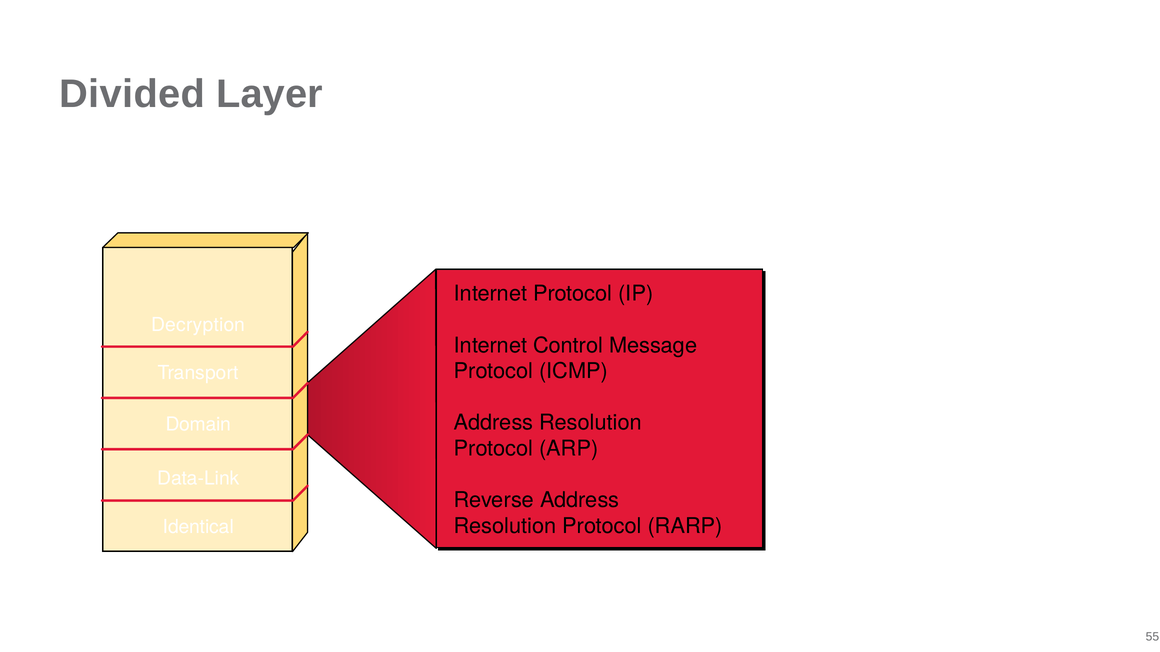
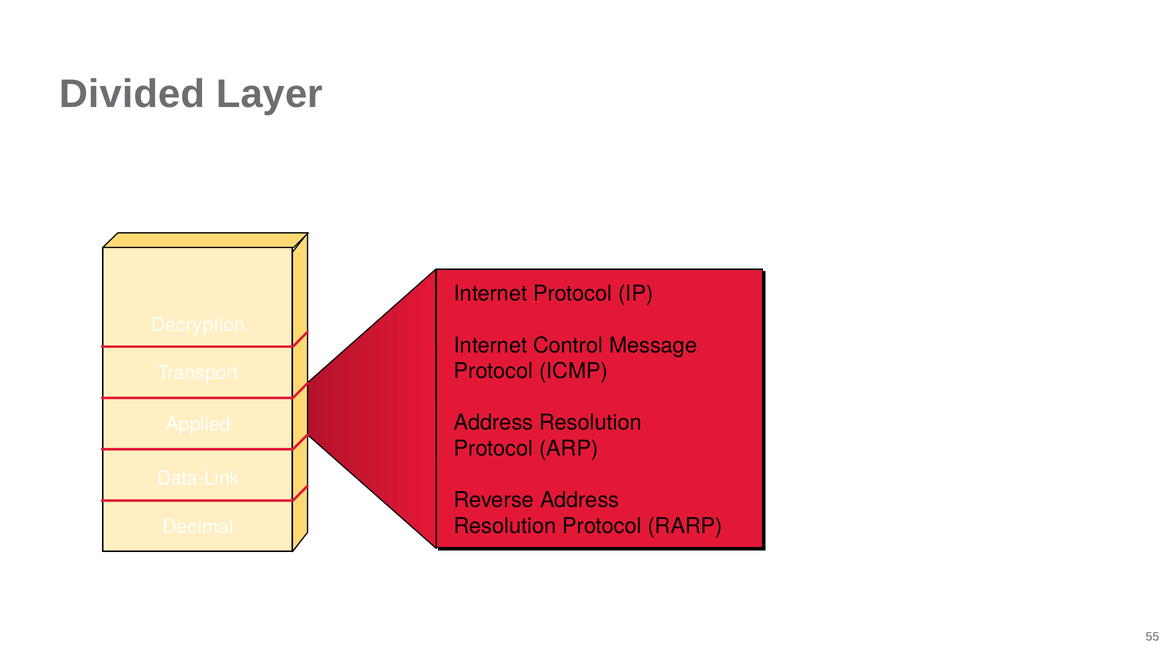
Domain: Domain -> Applied
Identical: Identical -> Decimal
